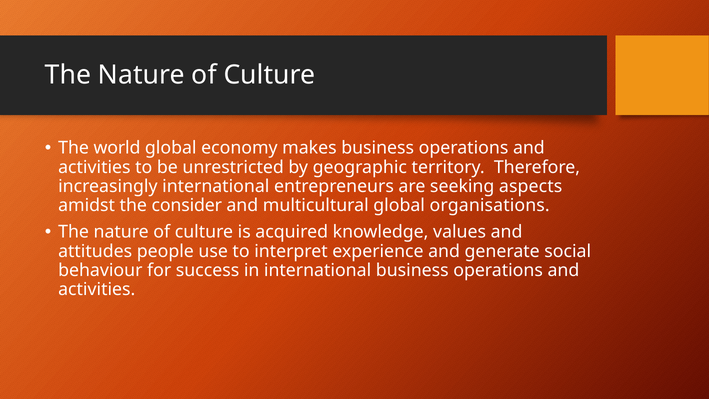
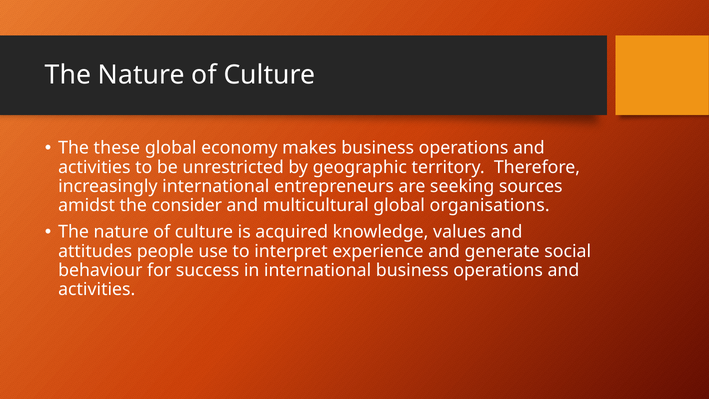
world: world -> these
aspects: aspects -> sources
